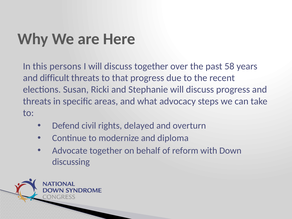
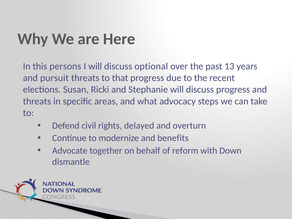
discuss together: together -> optional
58: 58 -> 13
difficult: difficult -> pursuit
diploma: diploma -> benefits
discussing: discussing -> dismantle
